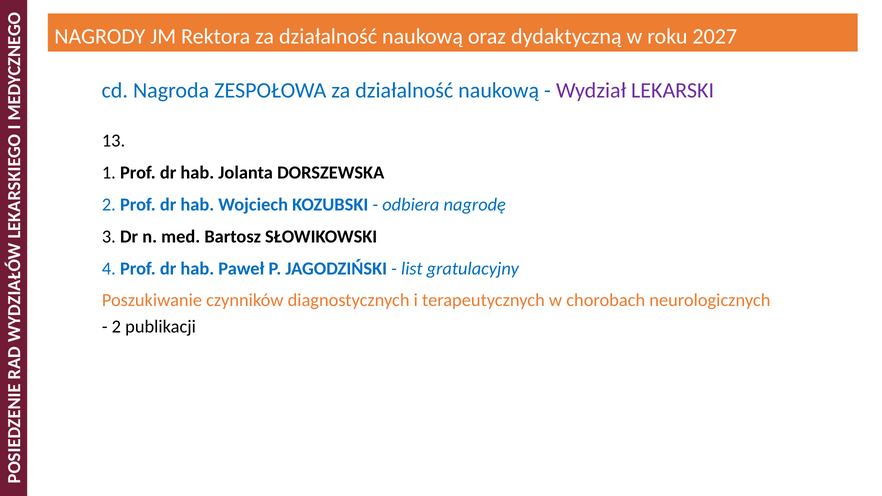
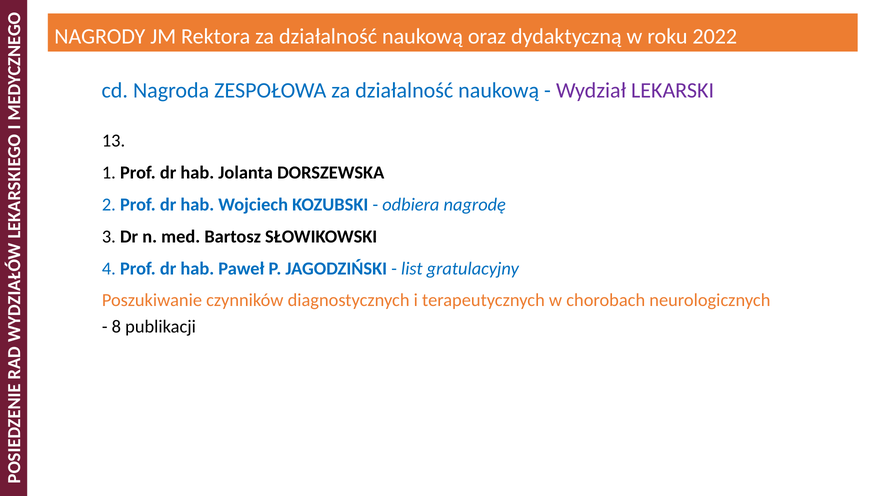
2027: 2027 -> 2022
2 at (116, 327): 2 -> 8
